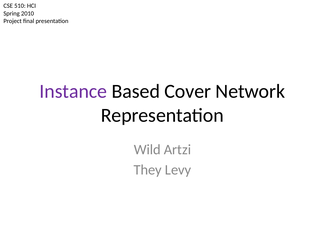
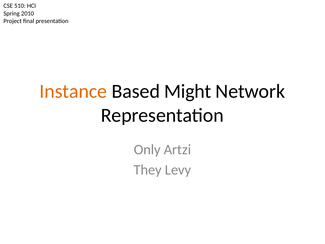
Instance colour: purple -> orange
Cover: Cover -> Might
Wild: Wild -> Only
